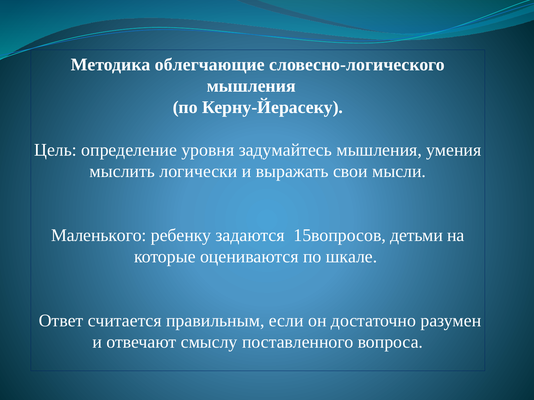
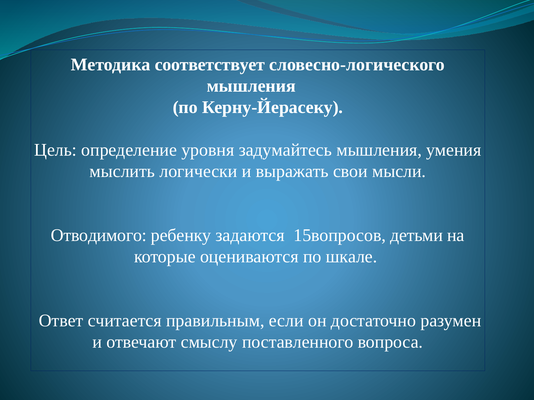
облегчающие: облегчающие -> соответствует
Маленького: Маленького -> Отводимого
